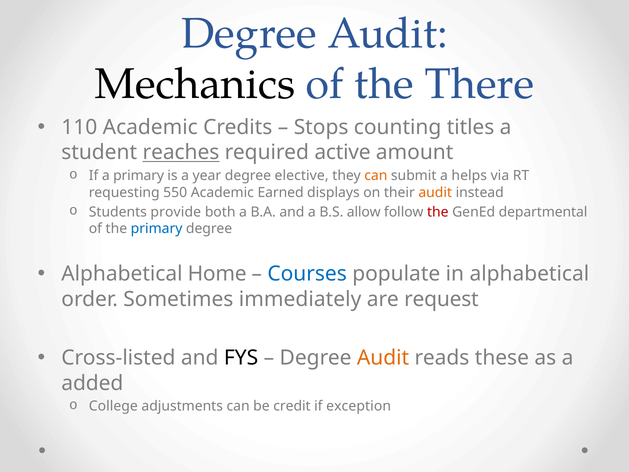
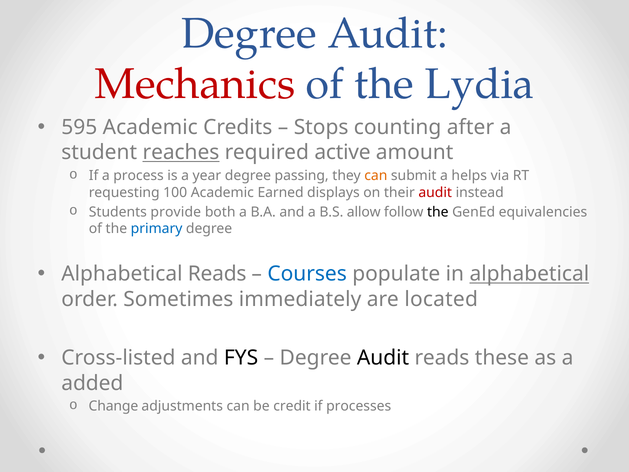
Mechanics colour: black -> red
There: There -> Lydia
110: 110 -> 595
titles: titles -> after
a primary: primary -> process
elective: elective -> passing
550: 550 -> 100
audit at (435, 192) colour: orange -> red
the at (438, 212) colour: red -> black
departmental: departmental -> equivalencies
Alphabetical Home: Home -> Reads
alphabetical at (529, 274) underline: none -> present
request: request -> located
Audit at (383, 358) colour: orange -> black
College: College -> Change
exception: exception -> processes
